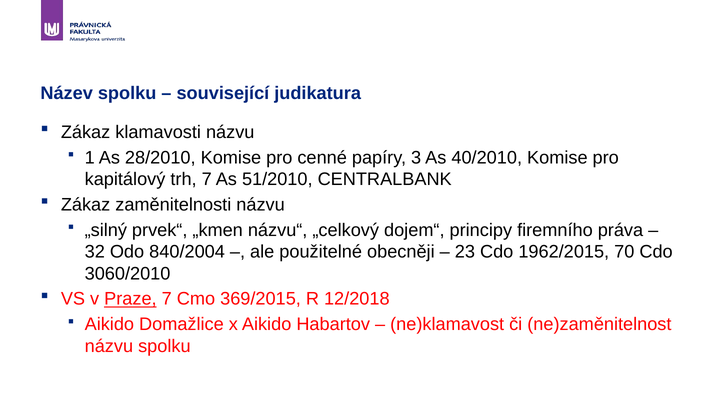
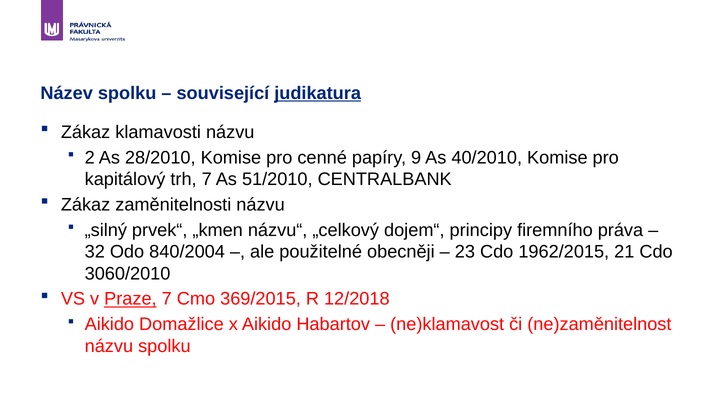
judikatura underline: none -> present
1: 1 -> 2
3: 3 -> 9
70: 70 -> 21
